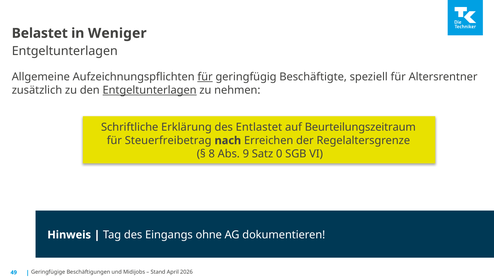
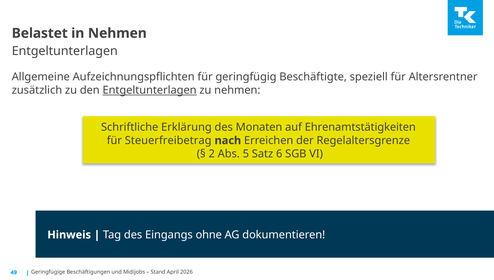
in Weniger: Weniger -> Nehmen
für at (205, 77) underline: present -> none
Entlastet: Entlastet -> Monaten
Beurteilungszeitraum: Beurteilungszeitraum -> Ehrenamtstätigkeiten
8: 8 -> 2
9: 9 -> 5
0: 0 -> 6
